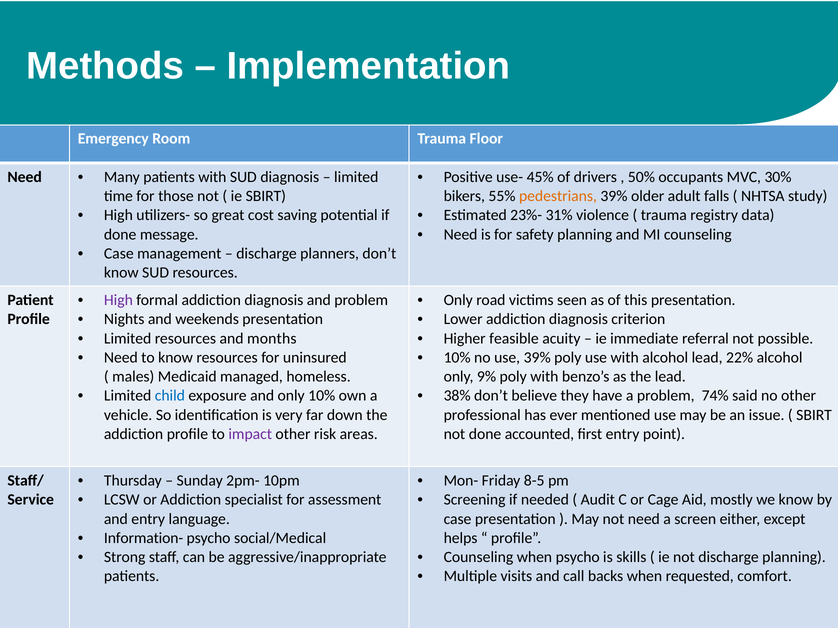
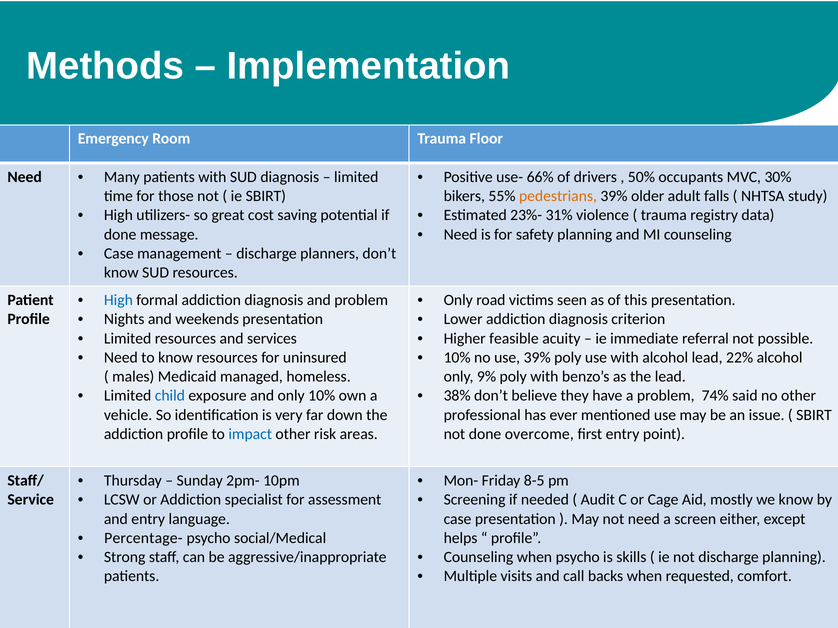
45%: 45% -> 66%
High at (118, 300) colour: purple -> blue
months: months -> services
impact colour: purple -> blue
accounted: accounted -> overcome
Information-: Information- -> Percentage-
